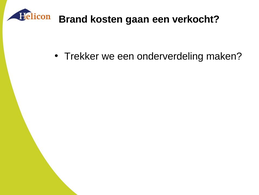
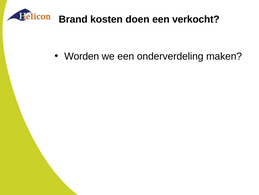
gaan: gaan -> doen
Trekker: Trekker -> Worden
